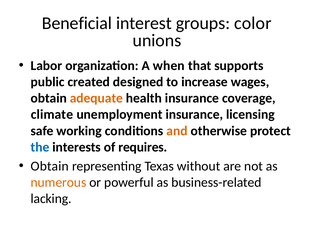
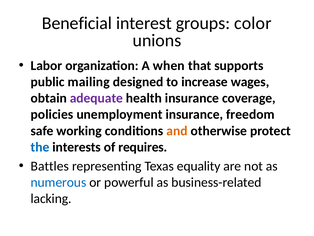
created: created -> mailing
adequate colour: orange -> purple
climate: climate -> policies
licensing: licensing -> freedom
Obtain at (50, 166): Obtain -> Battles
without: without -> equality
numerous colour: orange -> blue
